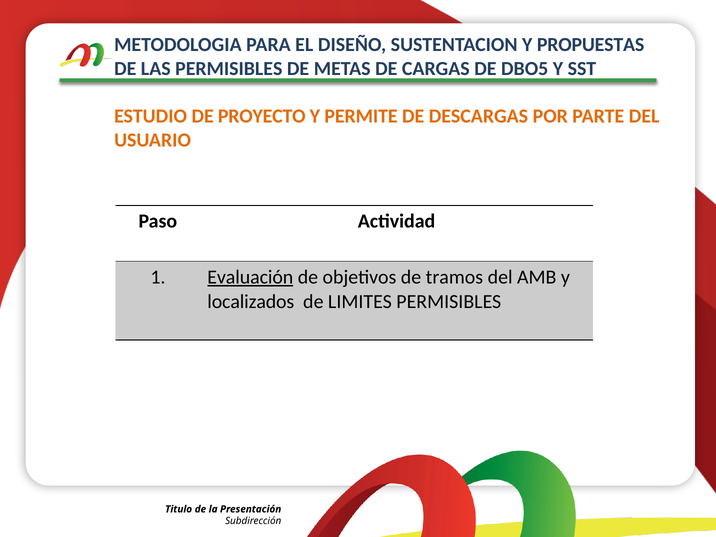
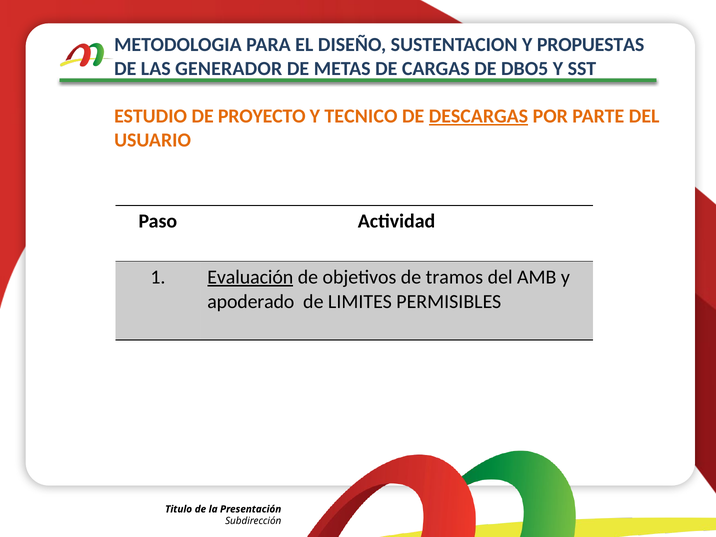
LAS PERMISIBLES: PERMISIBLES -> GENERADOR
PERMITE: PERMITE -> TECNICO
DESCARGAS underline: none -> present
localizados: localizados -> apoderado
